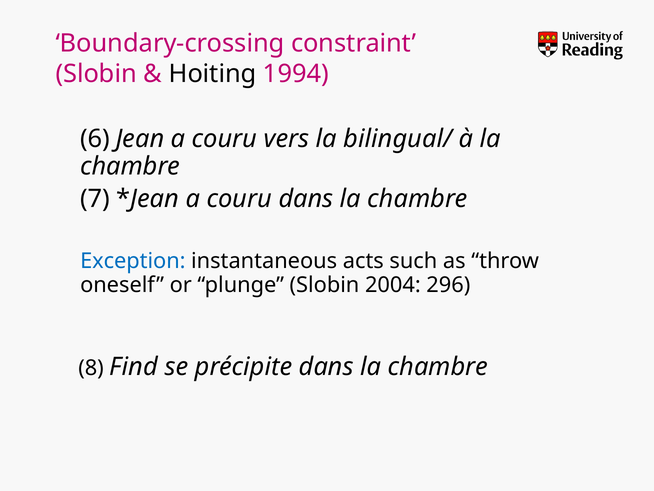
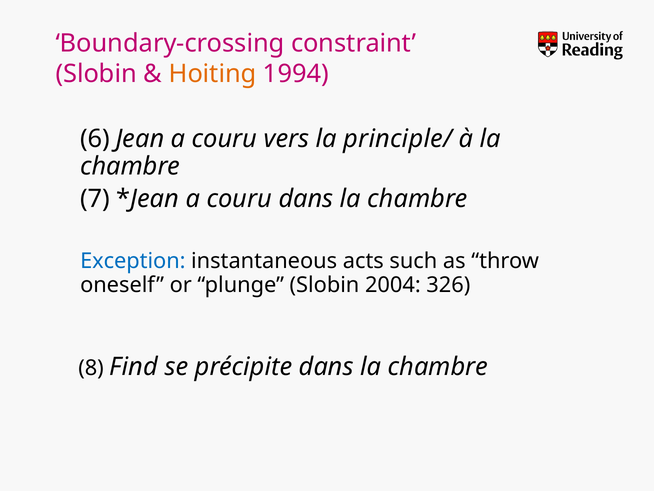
Hoiting colour: black -> orange
bilingual/: bilingual/ -> principle/
296: 296 -> 326
